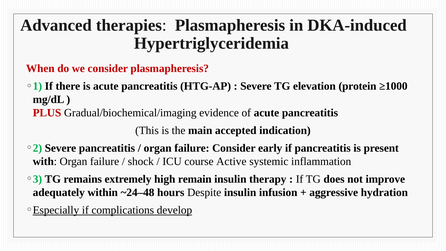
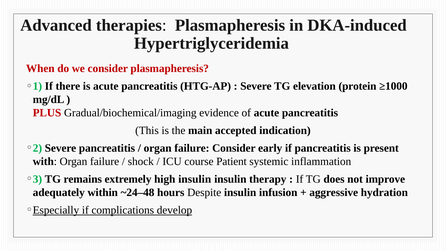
Active: Active -> Patient
high remain: remain -> insulin
